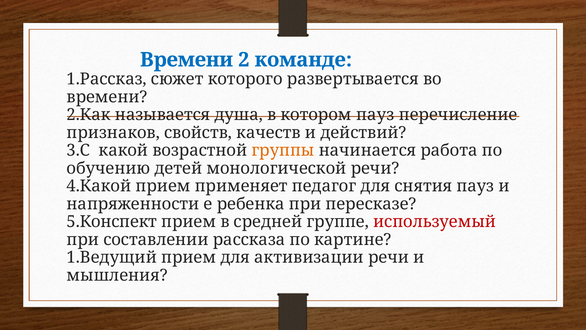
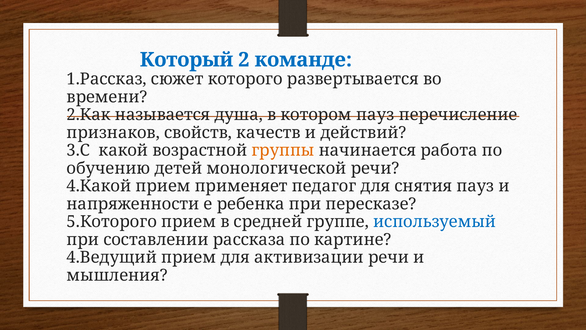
Времени at (186, 60): Времени -> Который
5.Конспект: 5.Конспект -> 5.Которого
используемый colour: red -> blue
1.Ведущий: 1.Ведущий -> 4.Ведущий
